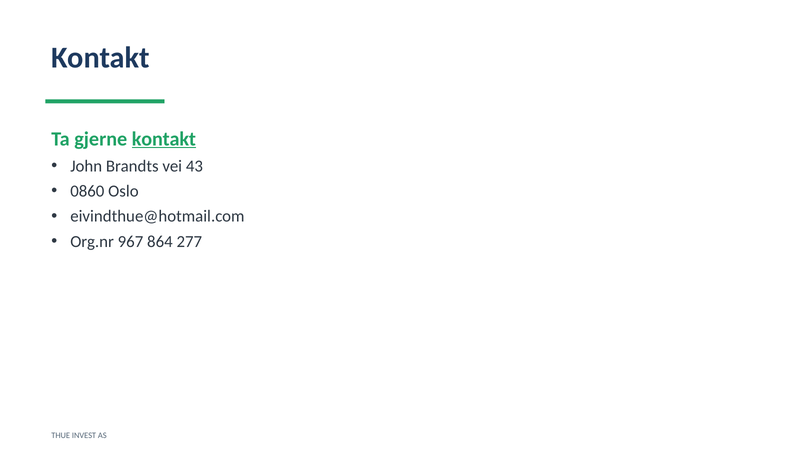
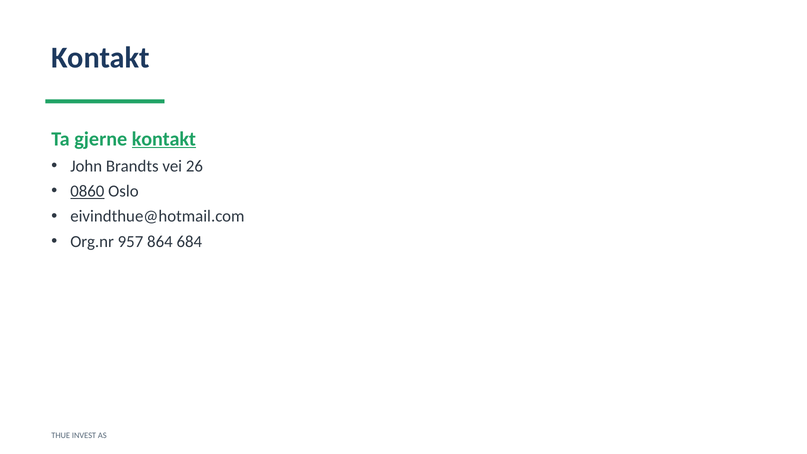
43: 43 -> 26
0860 underline: none -> present
967: 967 -> 957
277: 277 -> 684
